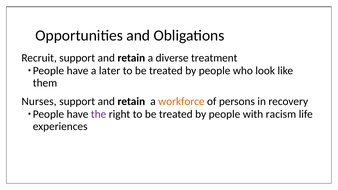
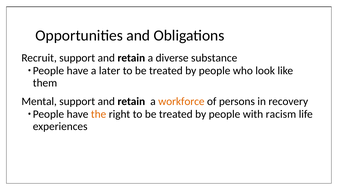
treatment: treatment -> substance
Nurses: Nurses -> Mental
the colour: purple -> orange
